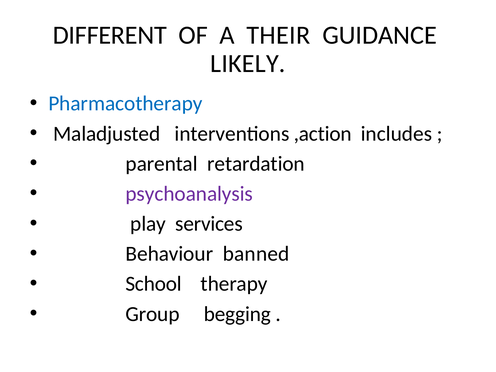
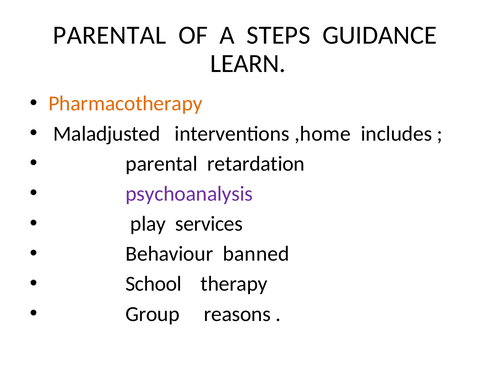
DIFFERENT at (110, 35): DIFFERENT -> PARENTAL
THEIR: THEIR -> STEPS
LIKELY: LIKELY -> LEARN
Pharmacotherapy colour: blue -> orange
,action: ,action -> ,home
begging: begging -> reasons
